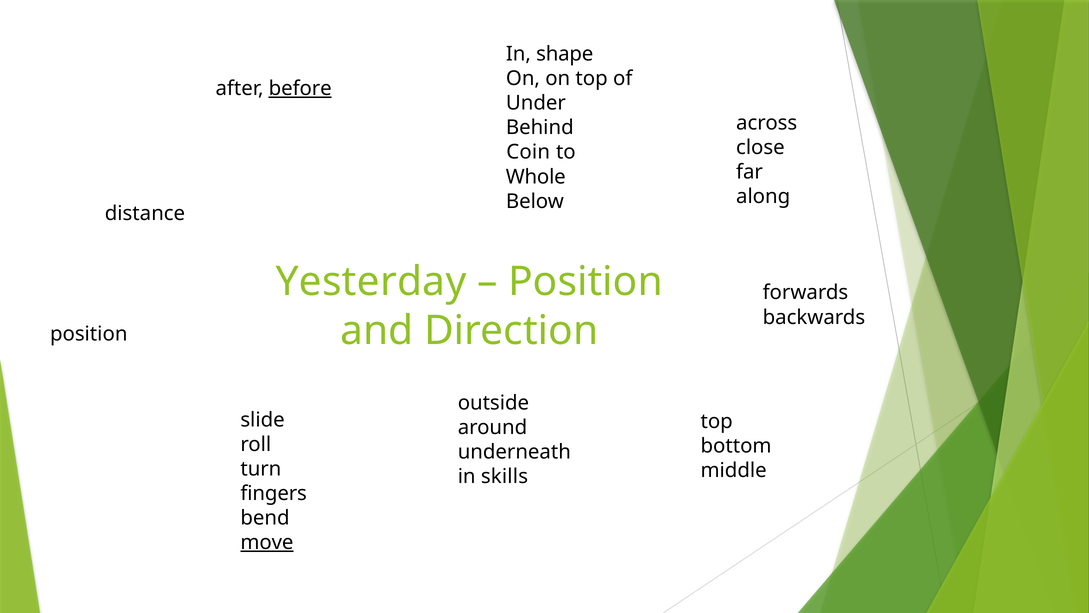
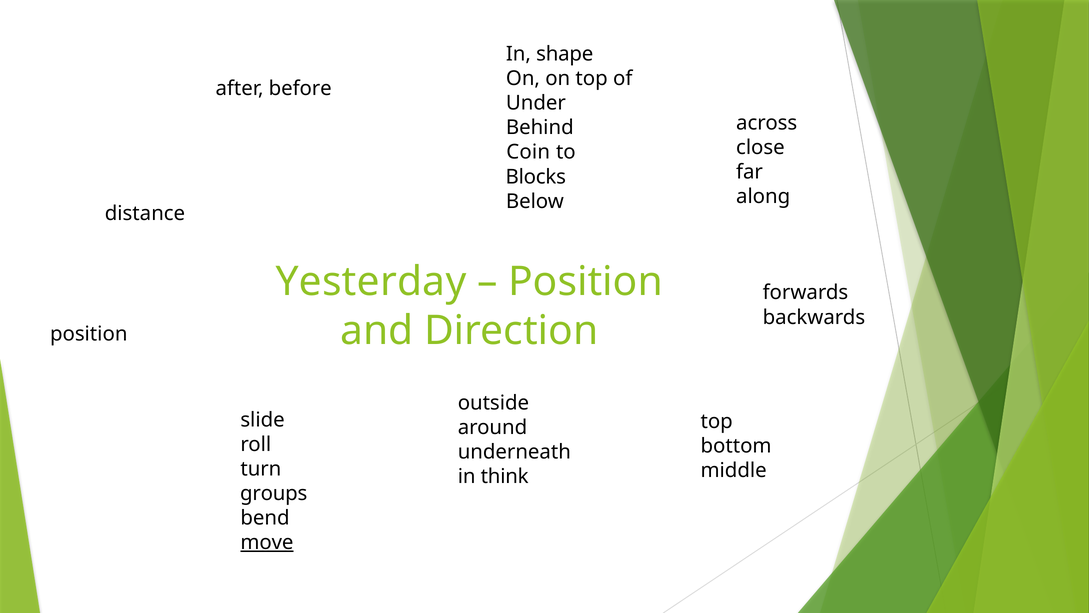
before underline: present -> none
Whole: Whole -> Blocks
skills: skills -> think
fingers: fingers -> groups
